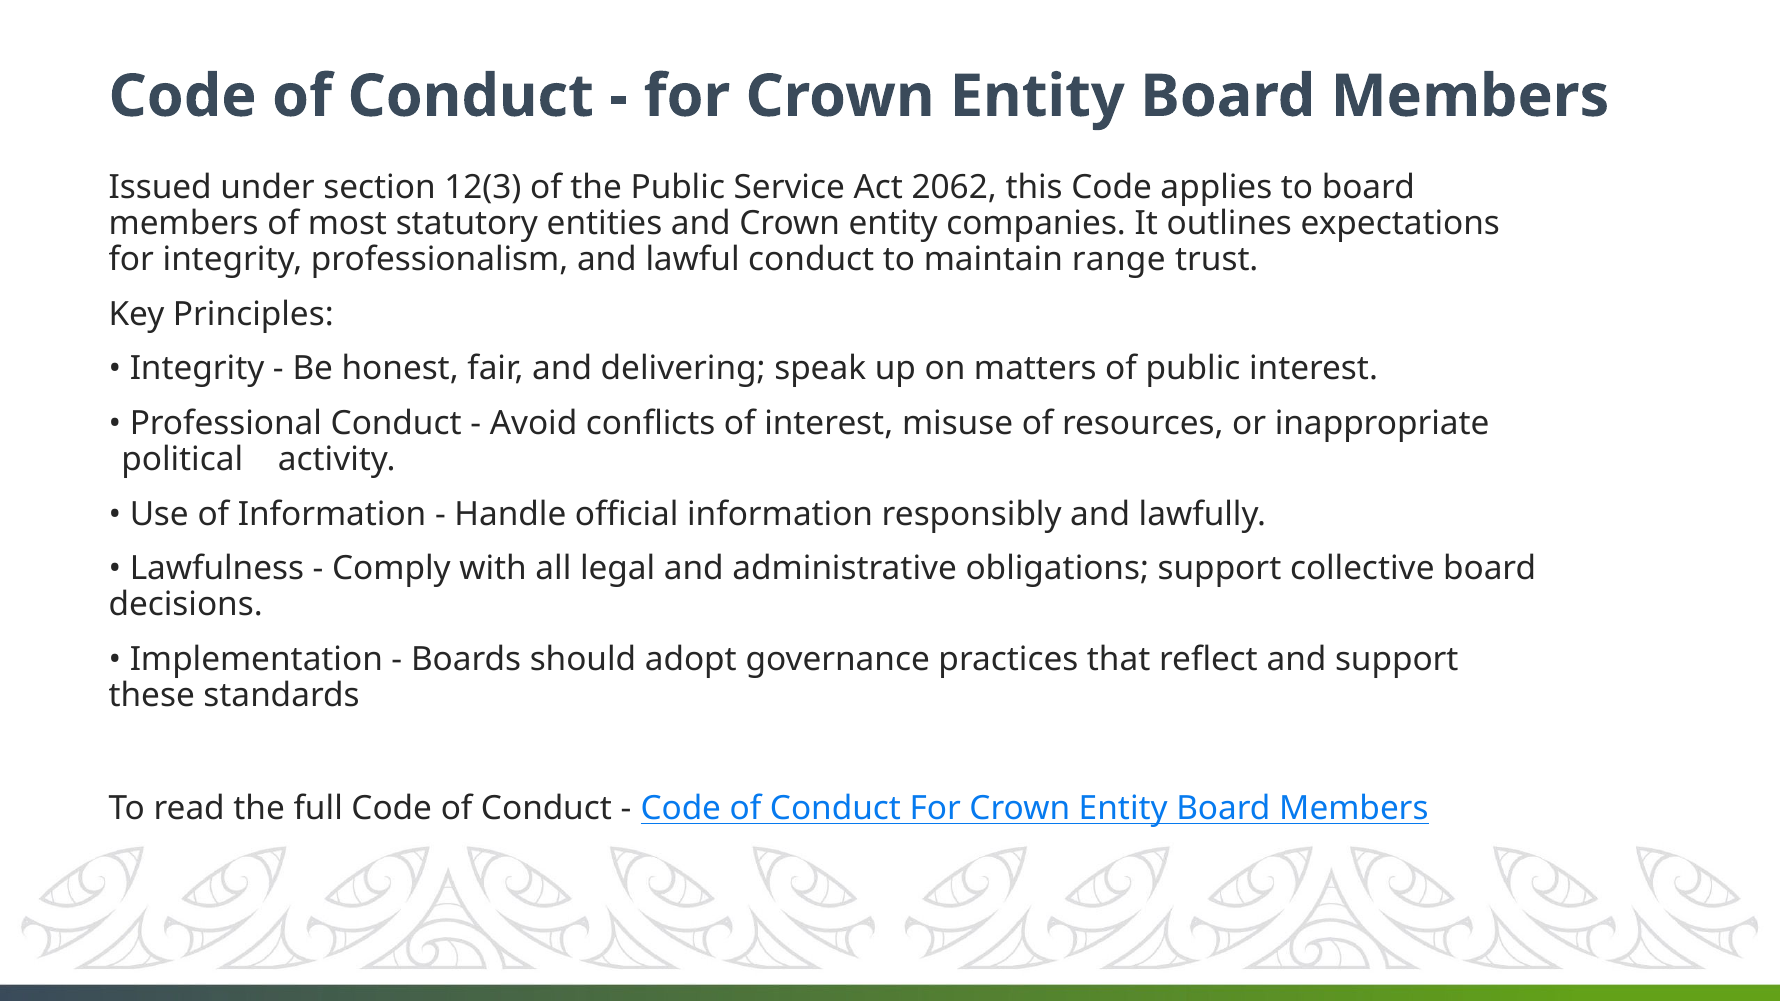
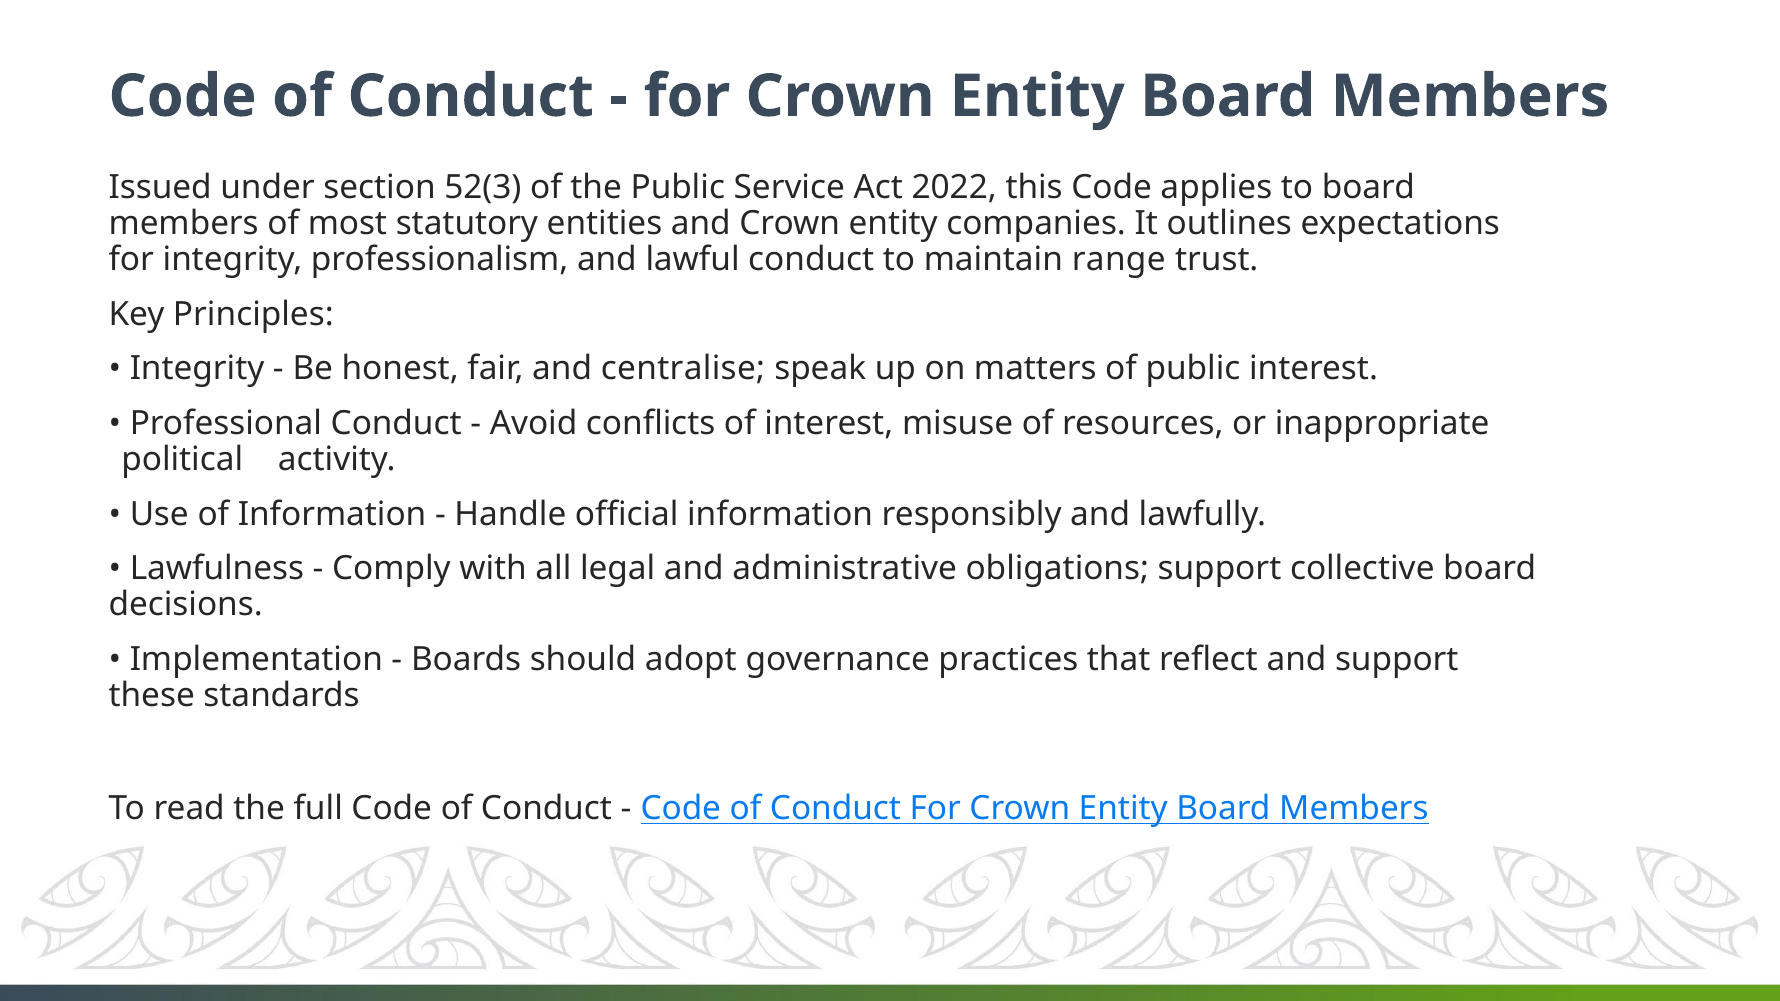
12(3: 12(3 -> 52(3
2062: 2062 -> 2022
delivering: delivering -> centralise
